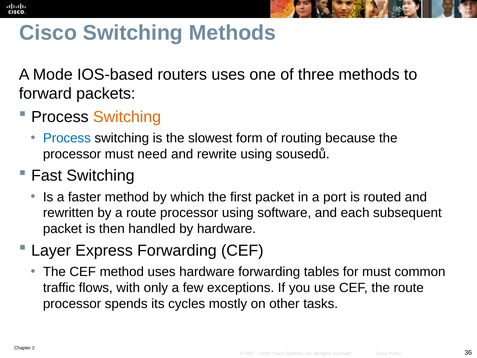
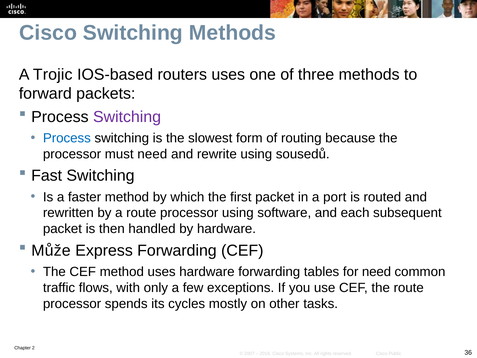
Mode: Mode -> Trojic
Switching at (127, 117) colour: orange -> purple
Layer: Layer -> Může
for must: must -> need
